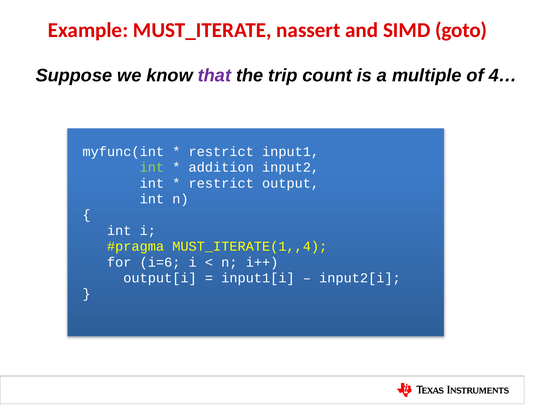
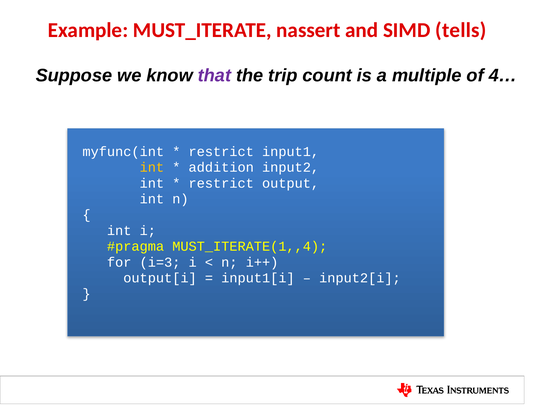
goto: goto -> tells
int at (152, 167) colour: light green -> yellow
i=6: i=6 -> i=3
